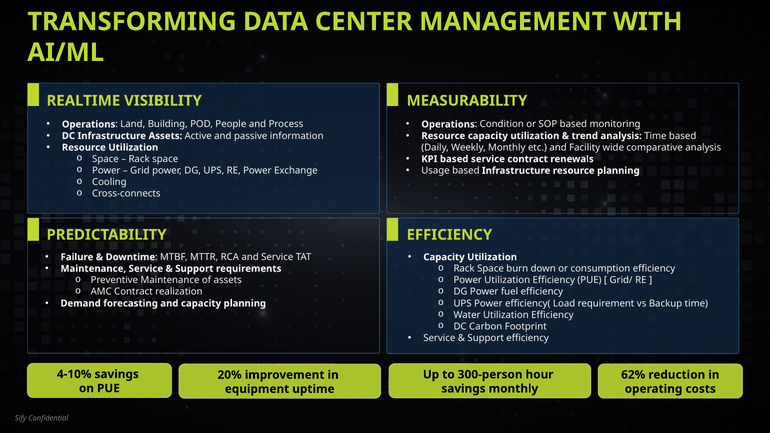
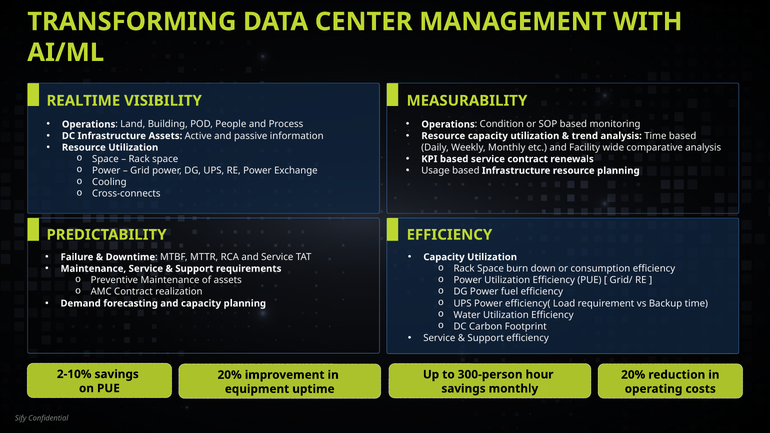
4-10%: 4-10% -> 2-10%
62% at (633, 375): 62% -> 20%
